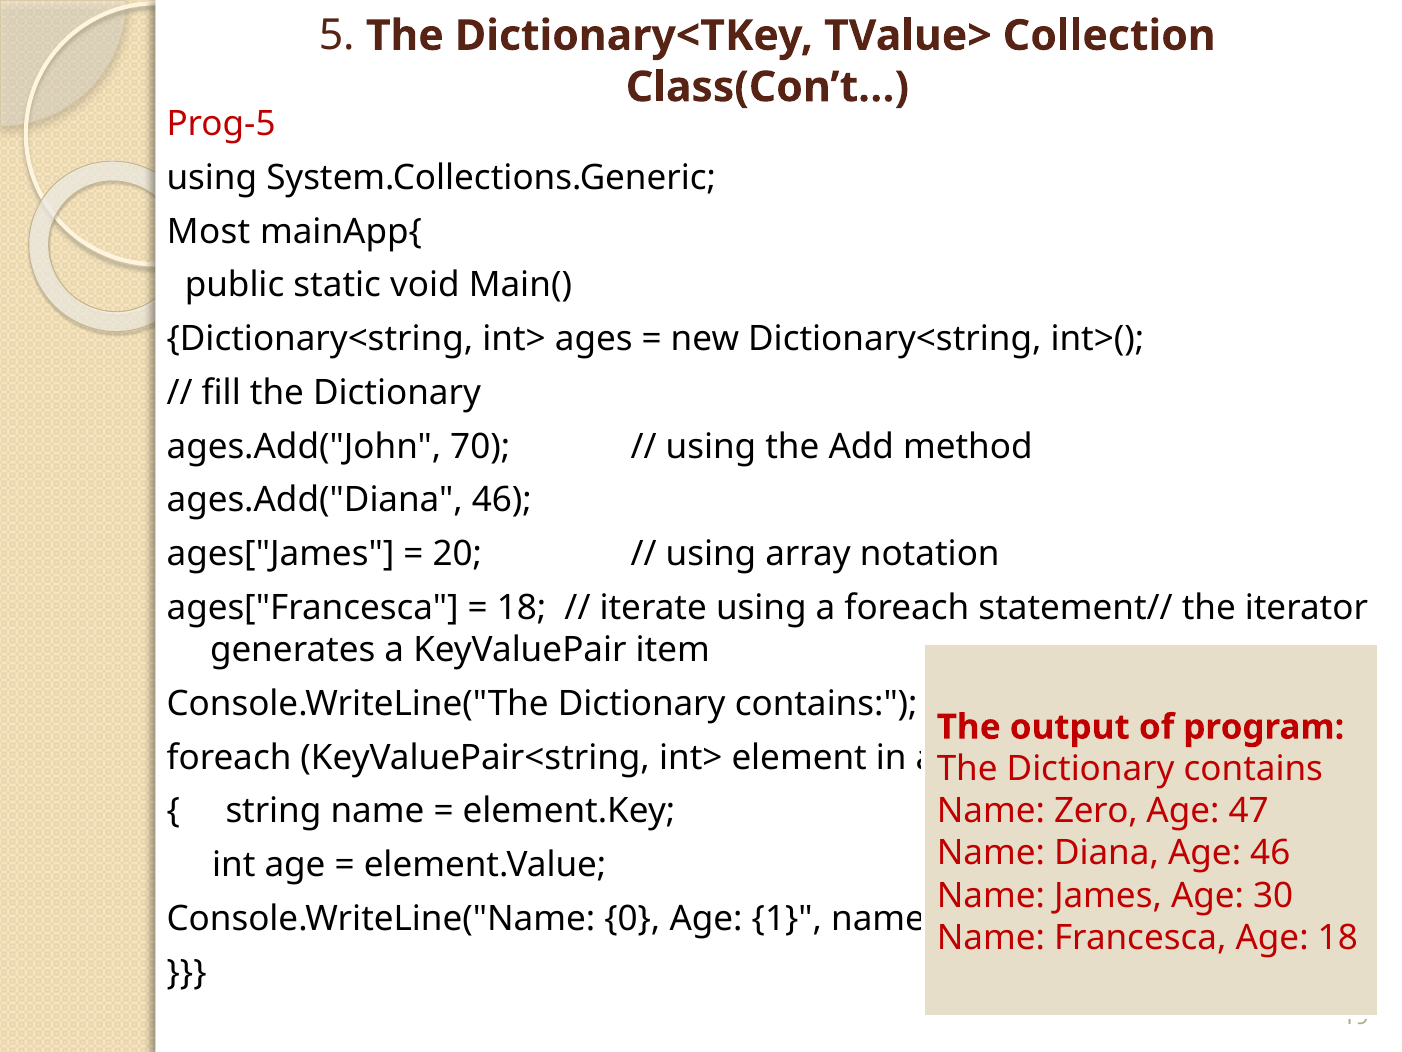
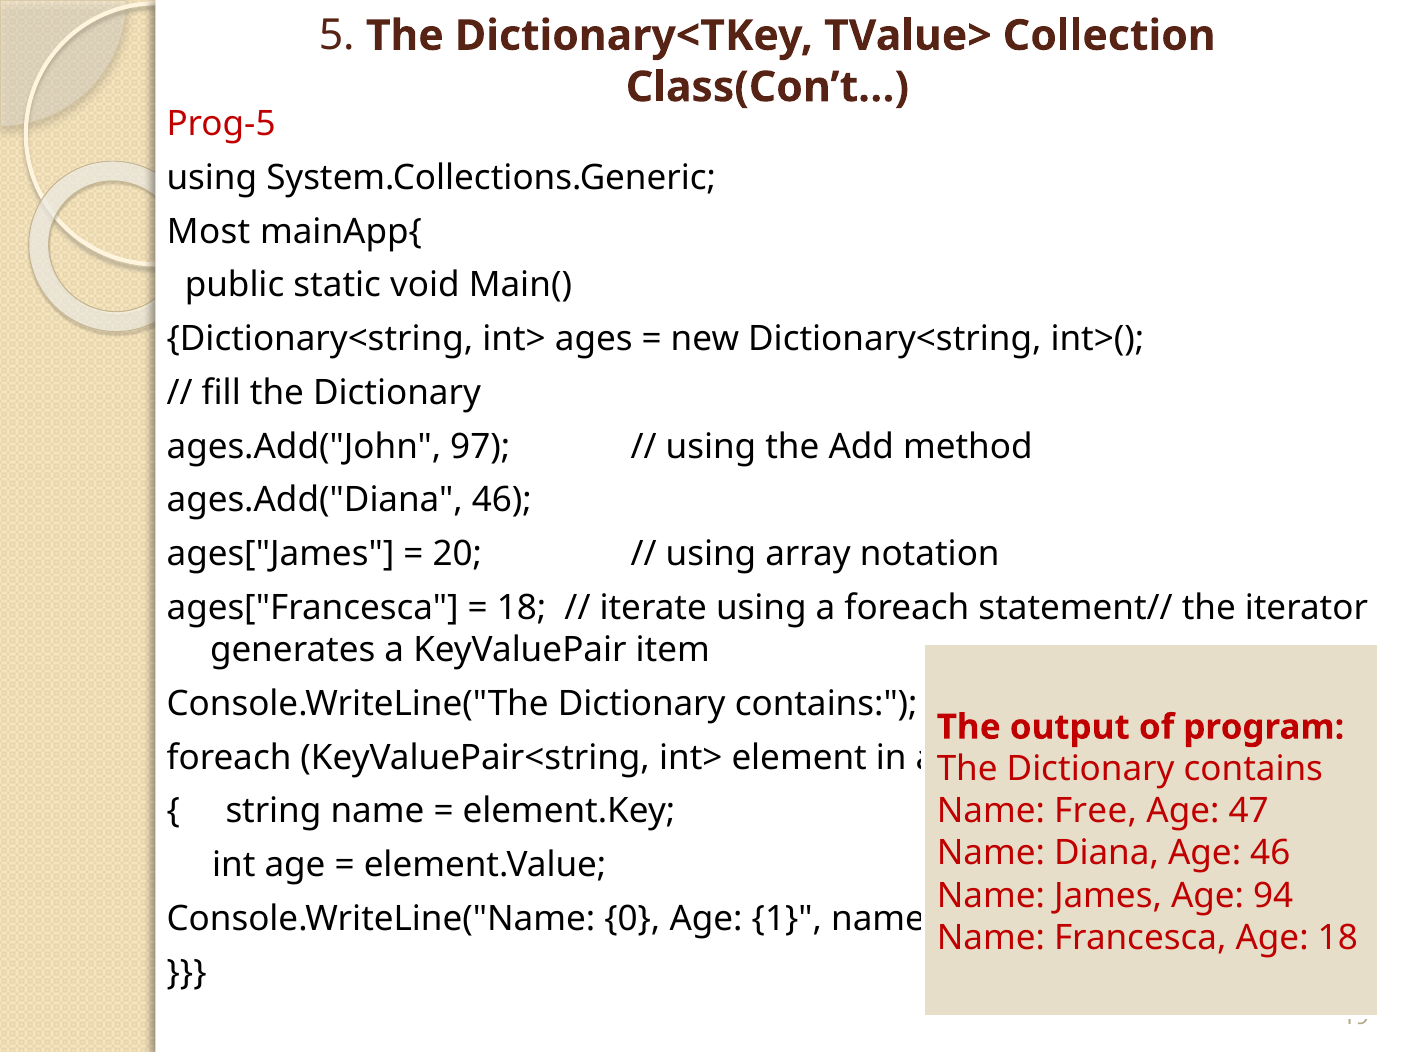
70: 70 -> 97
Zero: Zero -> Free
30: 30 -> 94
